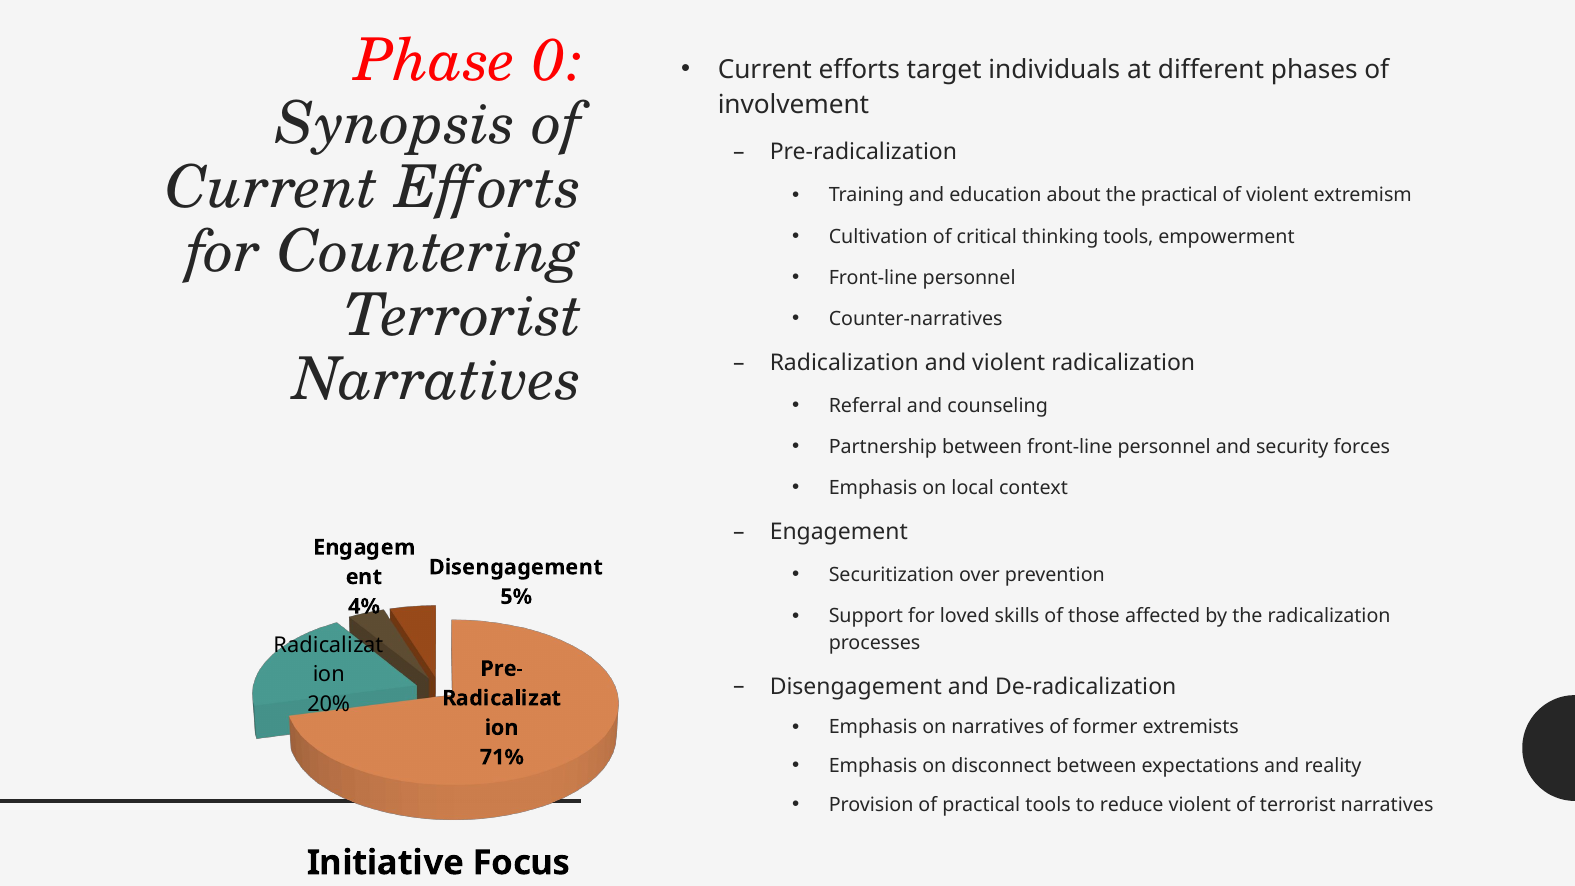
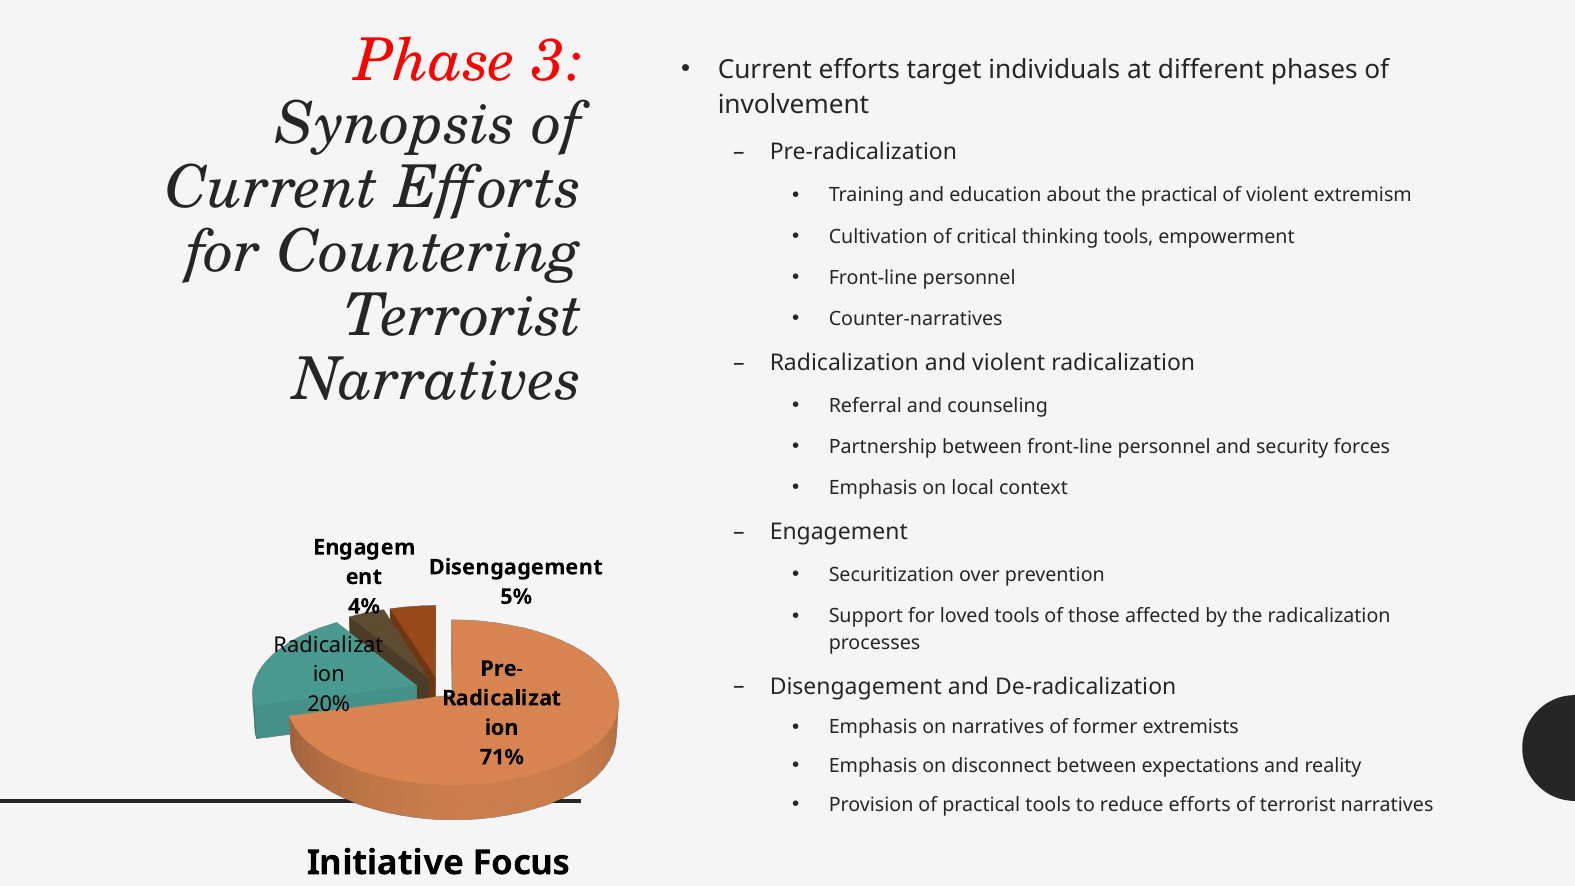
0: 0 -> 3
loved skills: skills -> tools
reduce violent: violent -> efforts
